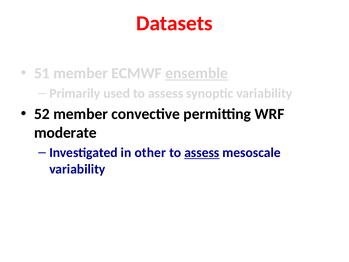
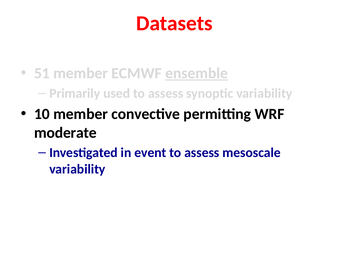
52: 52 -> 10
other: other -> event
assess at (202, 153) underline: present -> none
